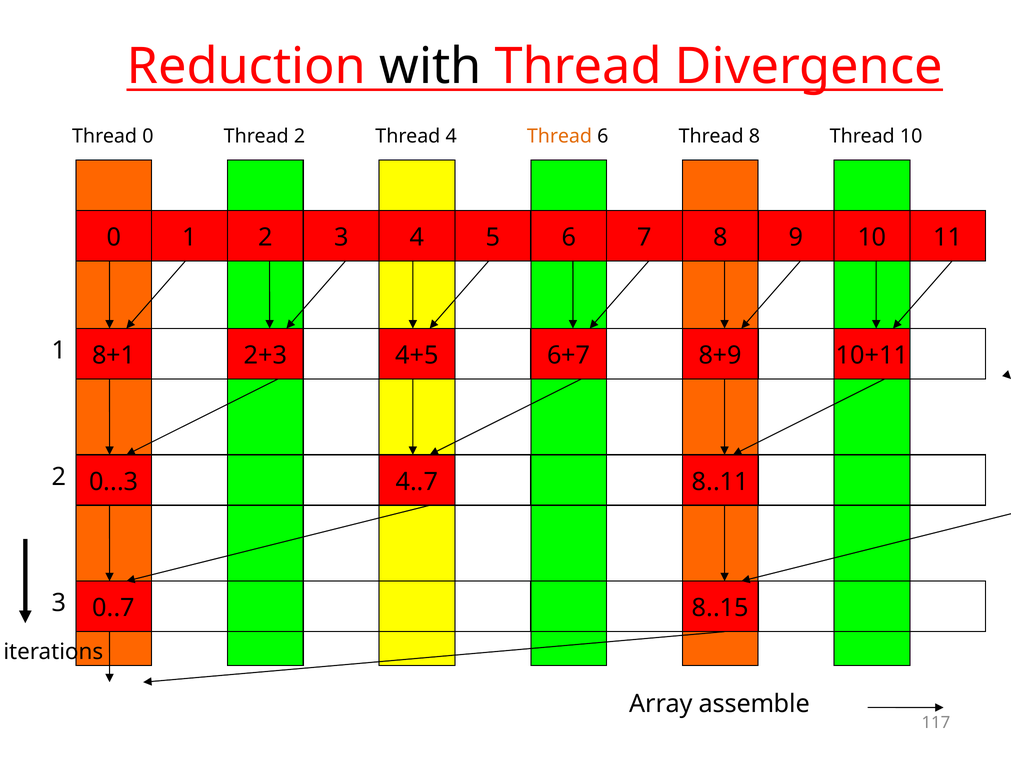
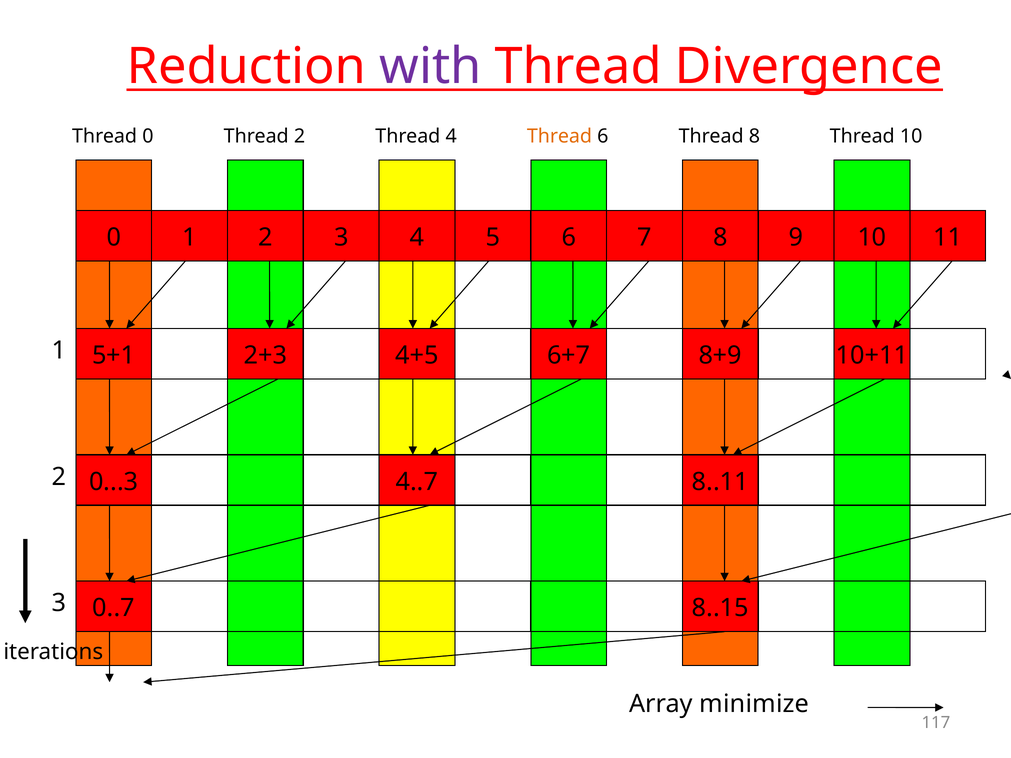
with colour: black -> purple
8+1: 8+1 -> 5+1
assemble: assemble -> minimize
